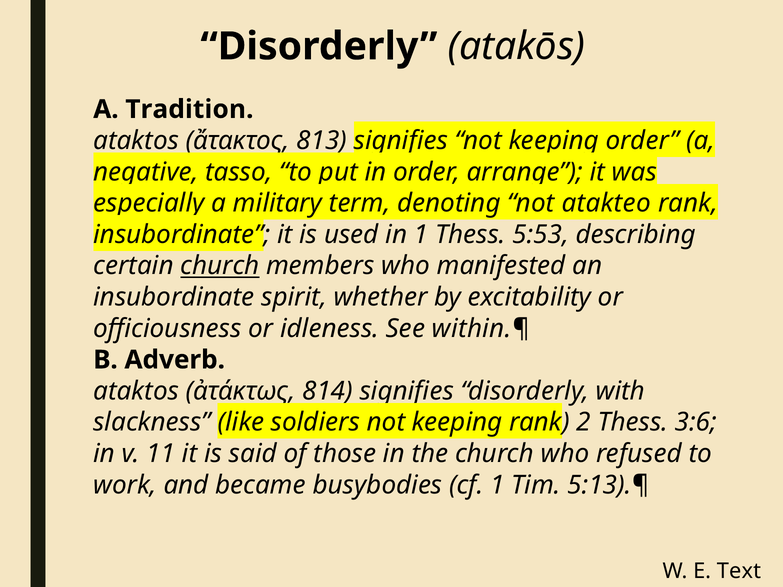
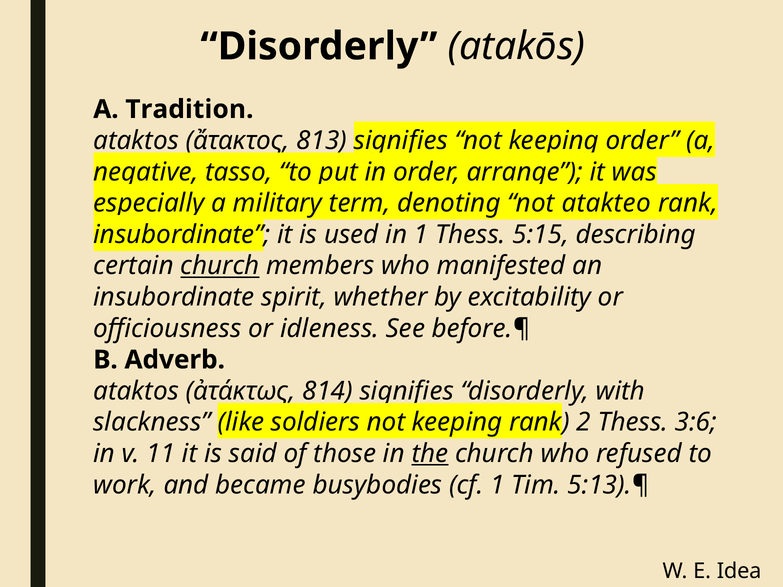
5:53: 5:53 -> 5:15
within.¶: within.¶ -> before.¶
the underline: none -> present
Text: Text -> Idea
